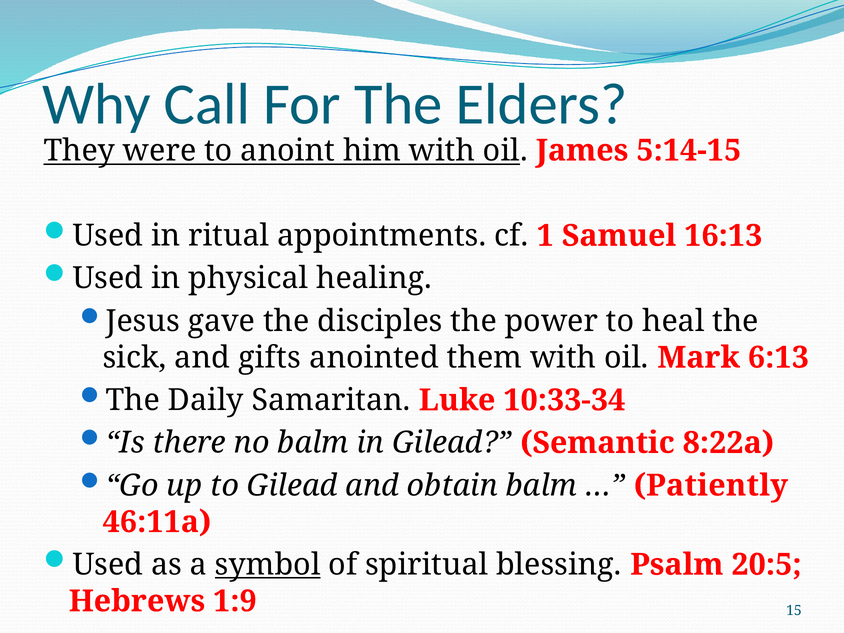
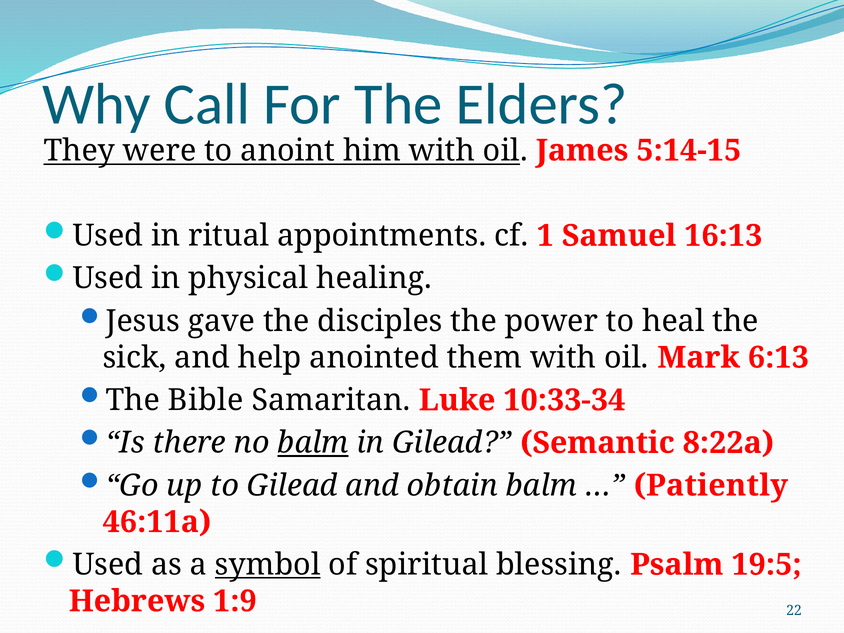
gifts: gifts -> help
Daily: Daily -> Bible
balm at (313, 443) underline: none -> present
20:5: 20:5 -> 19:5
15: 15 -> 22
